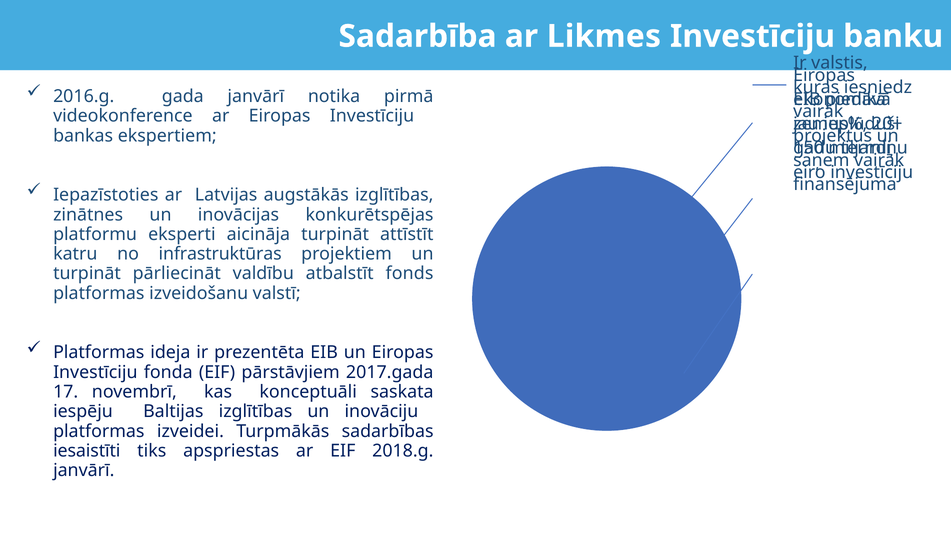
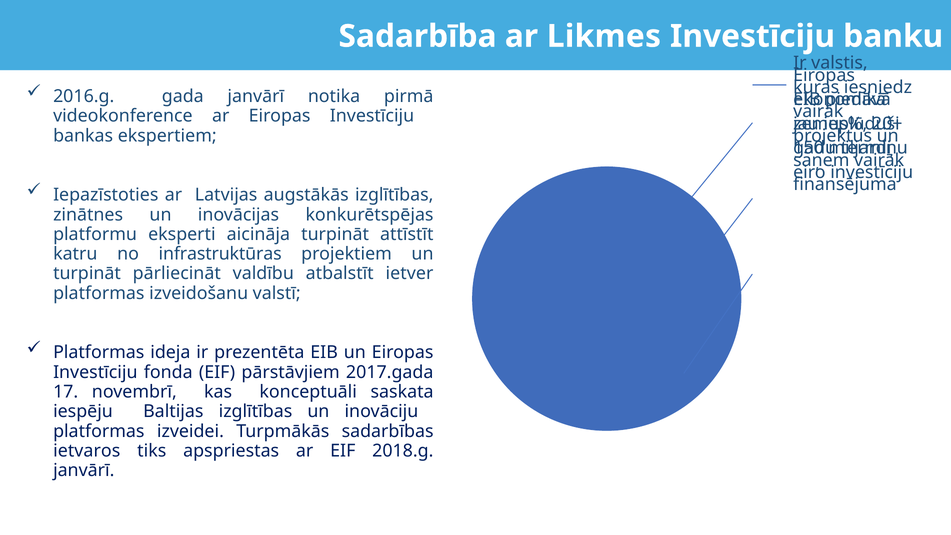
fonds: fonds -> ietver
iesaistīti: iesaistīti -> ietvaros
